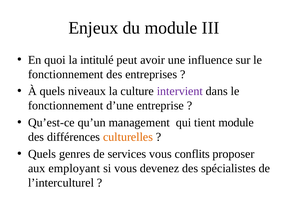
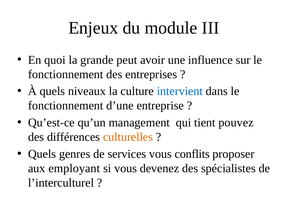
intitulé: intitulé -> grande
intervient colour: purple -> blue
tient module: module -> pouvez
